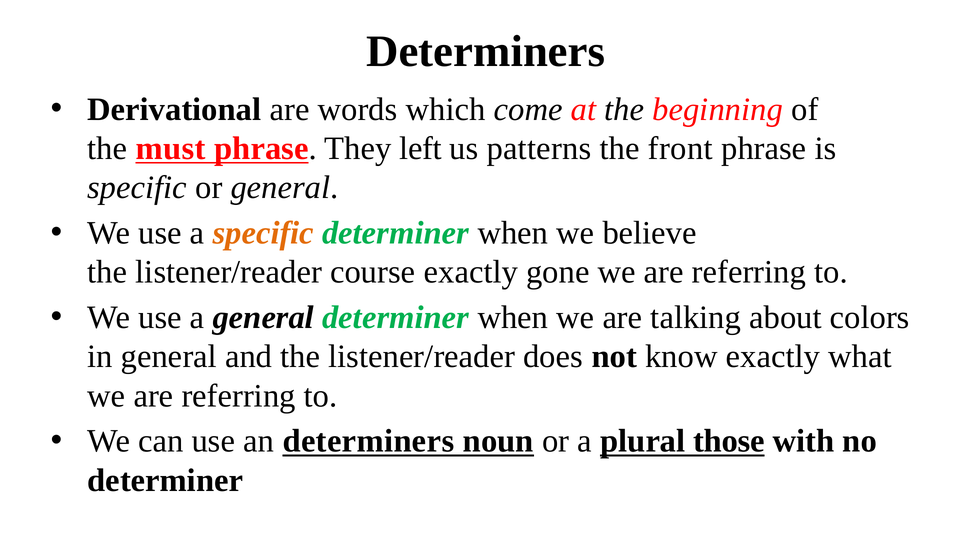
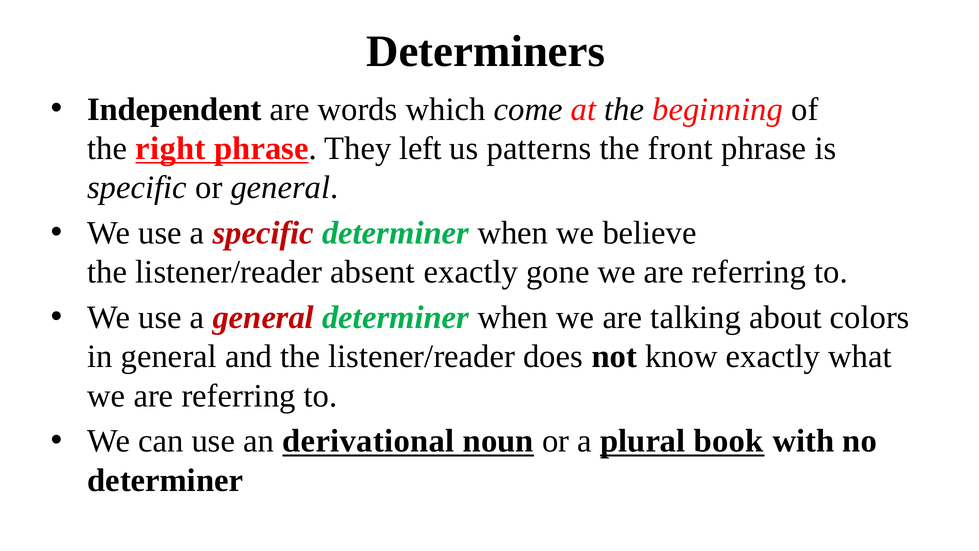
Derivational: Derivational -> Independent
must: must -> right
specific at (263, 233) colour: orange -> red
course: course -> absent
general at (263, 317) colour: black -> red
an determiners: determiners -> derivational
those: those -> book
